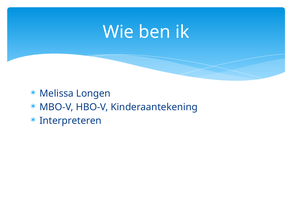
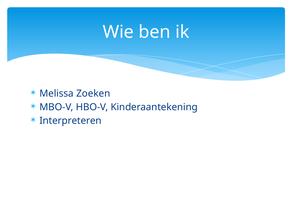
Longen: Longen -> Zoeken
